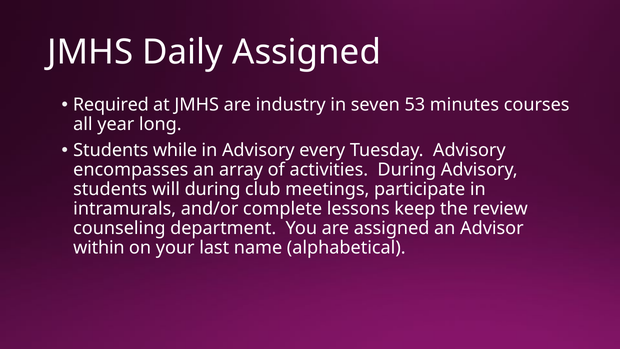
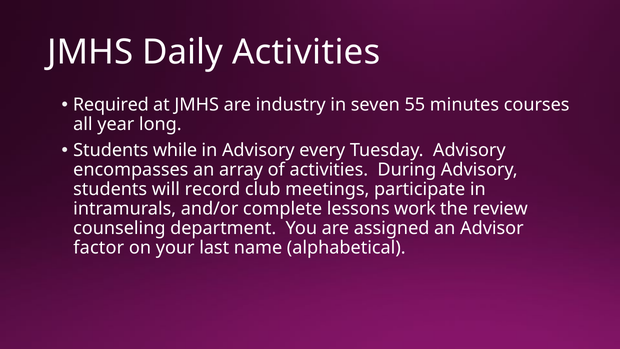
Daily Assigned: Assigned -> Activities
53: 53 -> 55
will during: during -> record
keep: keep -> work
within: within -> factor
